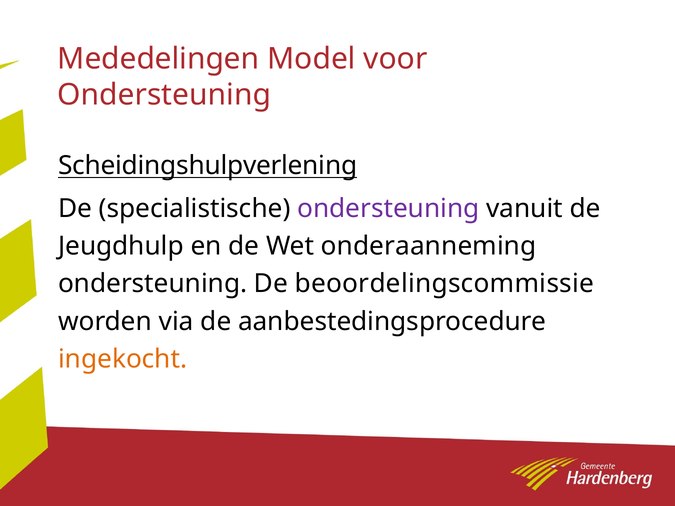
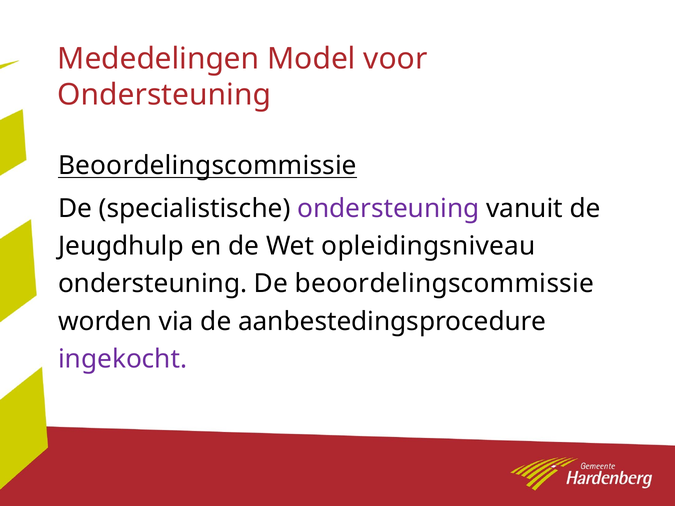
Scheidingshulpverlening at (208, 166): Scheidingshulpverlening -> Beoordelingscommissie
onderaanneming: onderaanneming -> opleidingsniveau
ingekocht colour: orange -> purple
